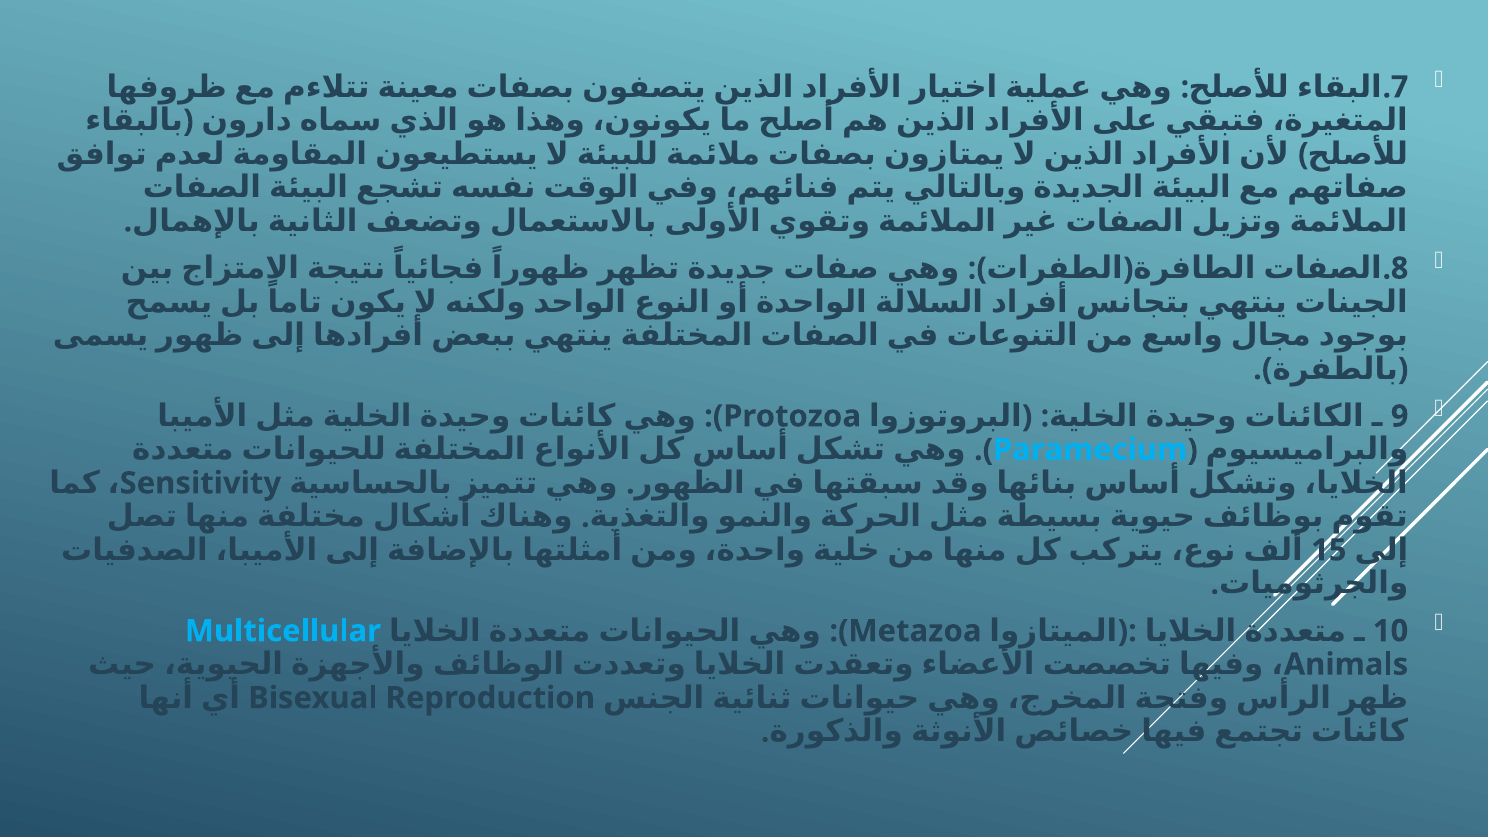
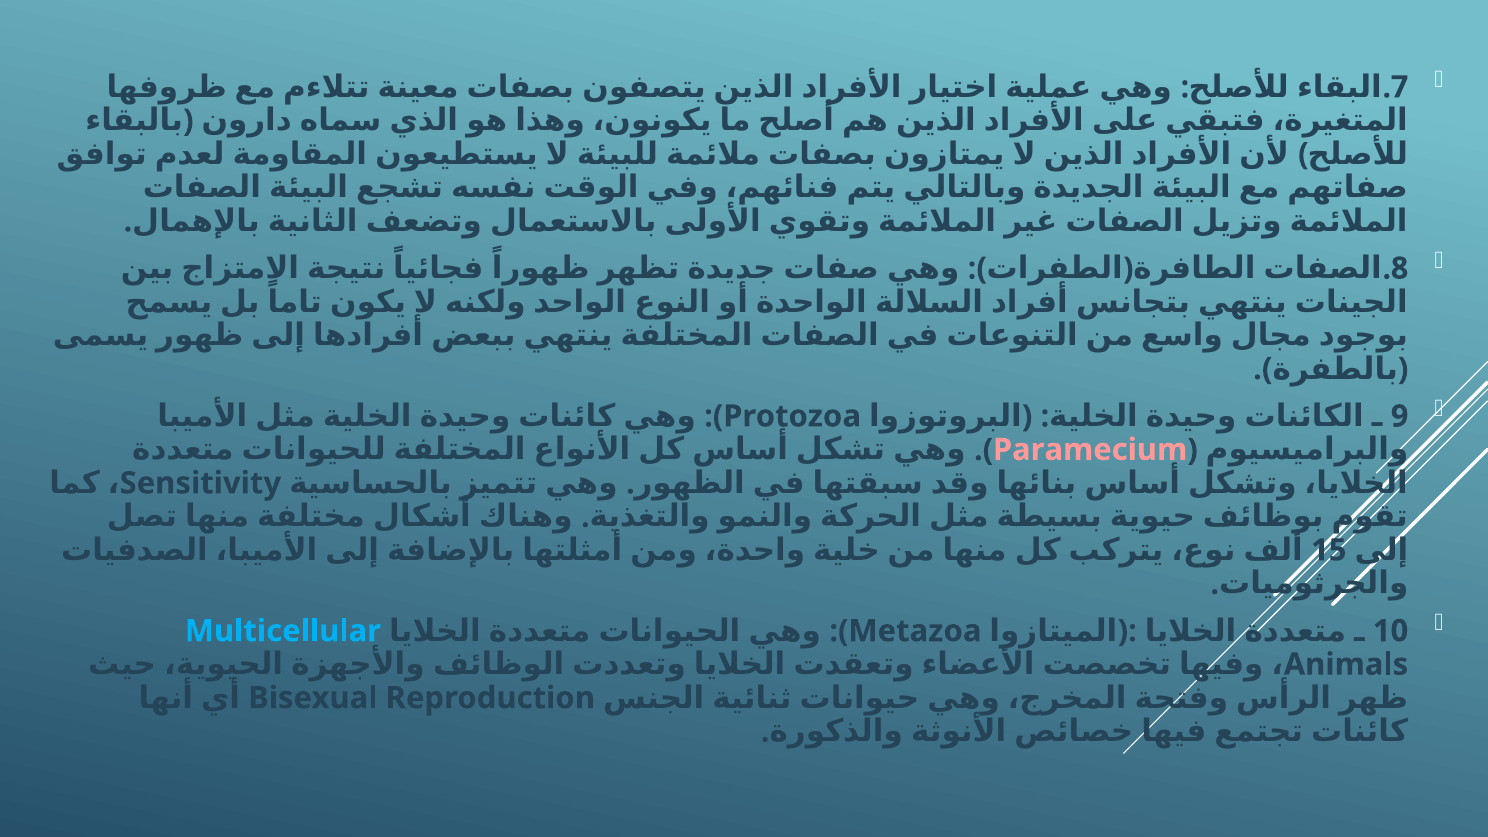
Paramecium colour: light blue -> pink
